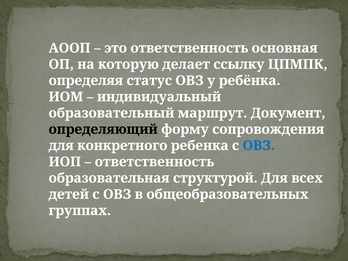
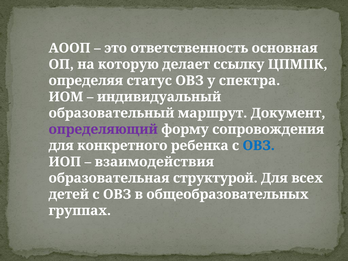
ребёнка: ребёнка -> спектра
определяющий colour: black -> purple
ответственность at (154, 162): ответственность -> взаимодействия
